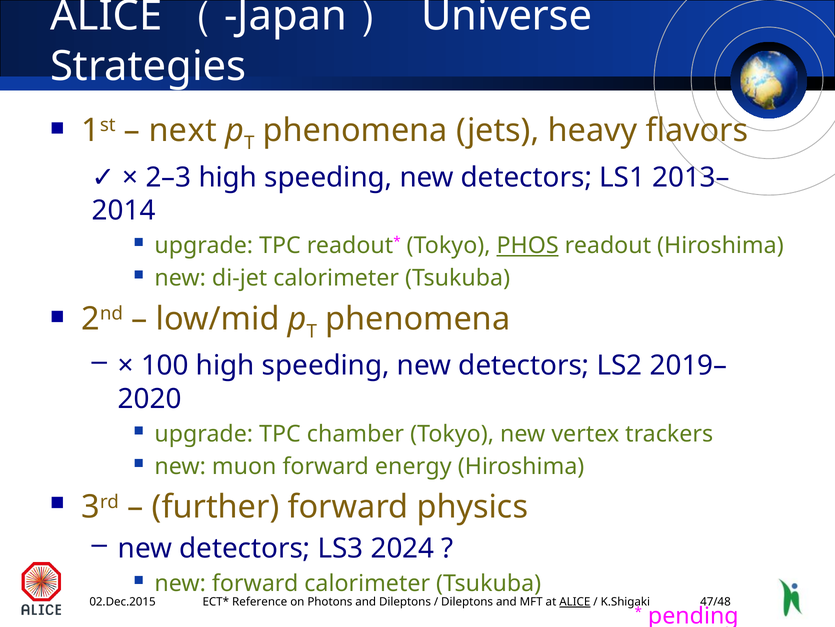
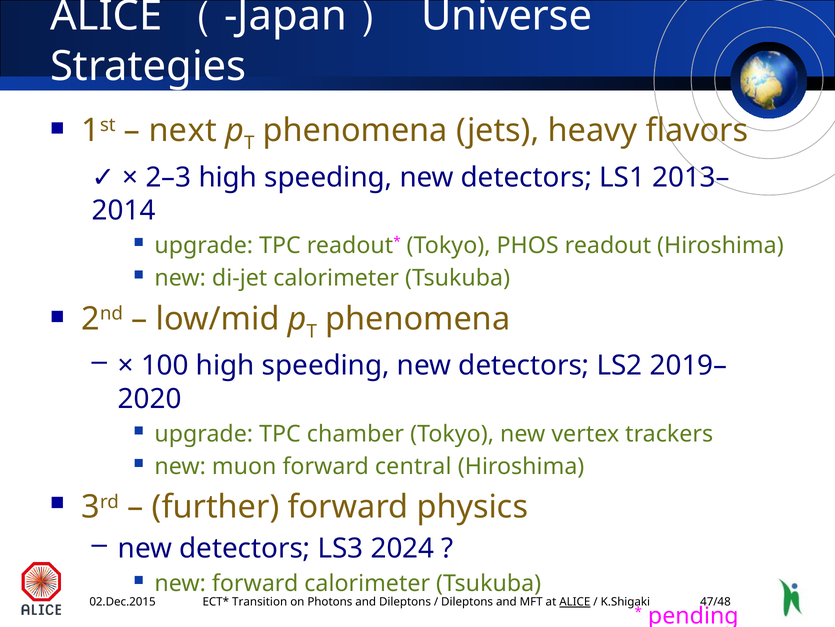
PHOS underline: present -> none
energy: energy -> central
Reference: Reference -> Transition
